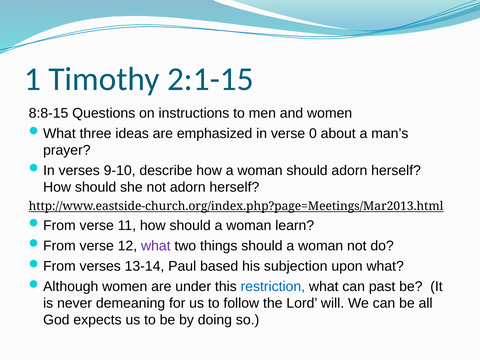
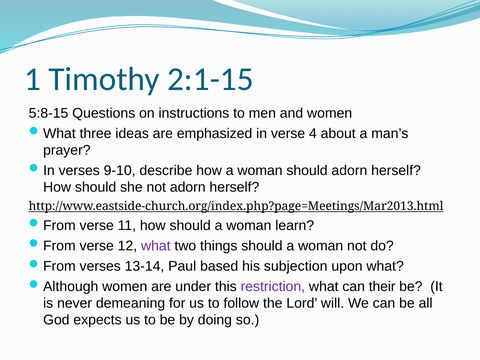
8:8-15: 8:8-15 -> 5:8-15
0: 0 -> 4
restriction colour: blue -> purple
past: past -> their
